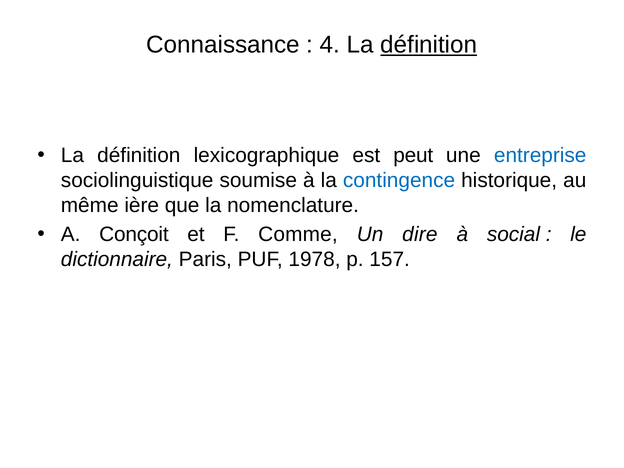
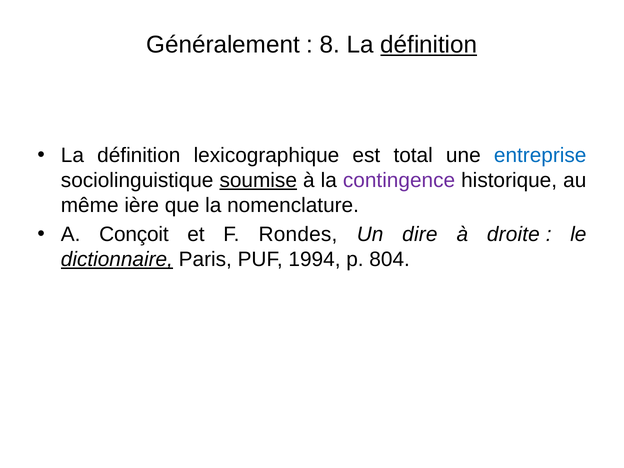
Connaissance: Connaissance -> Généralement
4: 4 -> 8
peut: peut -> total
soumise underline: none -> present
contingence colour: blue -> purple
Comme: Comme -> Rondes
social: social -> droite
dictionnaire underline: none -> present
1978: 1978 -> 1994
157: 157 -> 804
